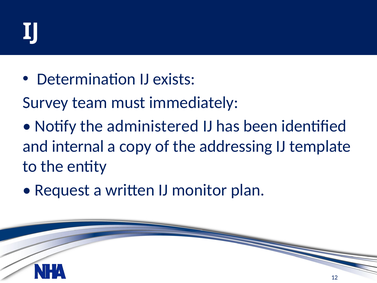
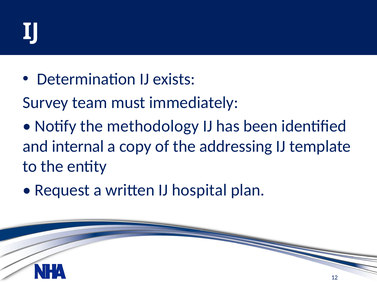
administered: administered -> methodology
monitor: monitor -> hospital
